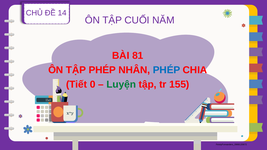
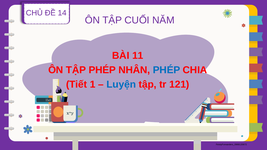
81: 81 -> 11
0: 0 -> 1
Luyện colour: green -> blue
155: 155 -> 121
